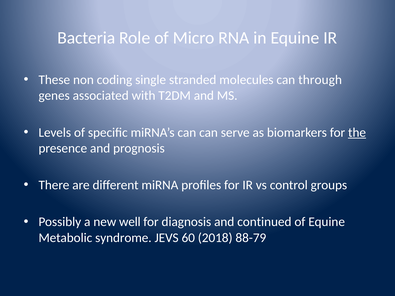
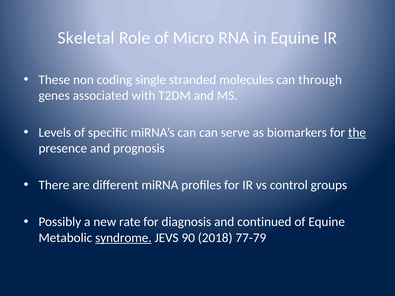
Bacteria: Bacteria -> Skeletal
well: well -> rate
syndrome underline: none -> present
60: 60 -> 90
88-79: 88-79 -> 77-79
